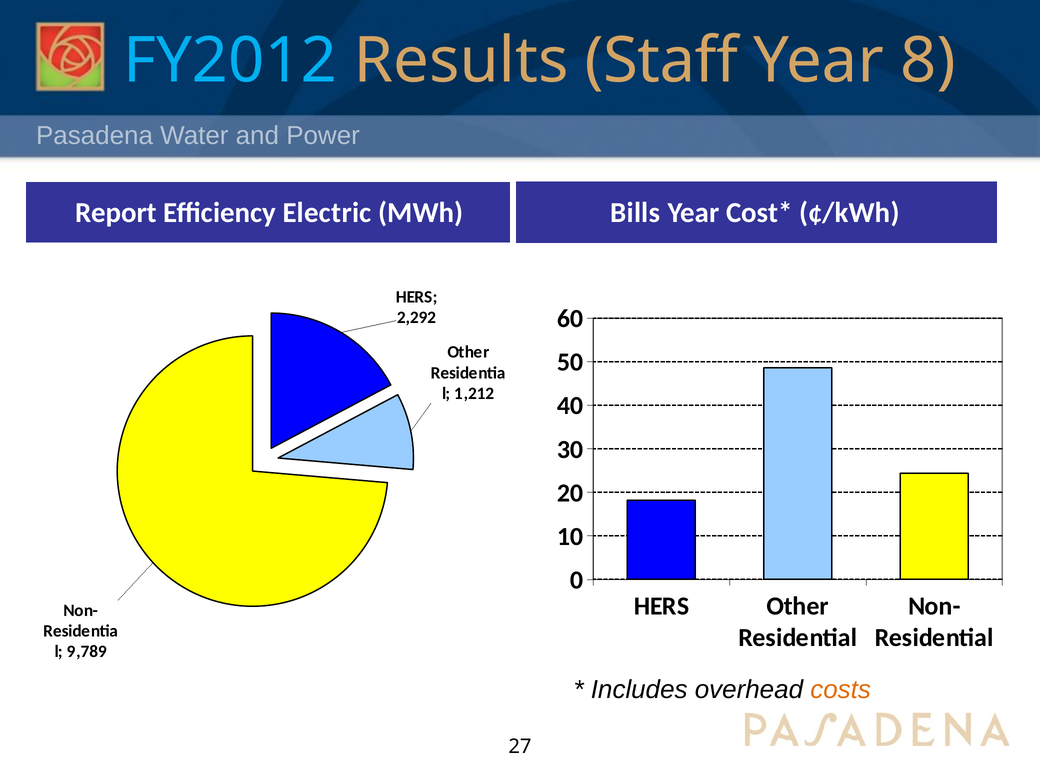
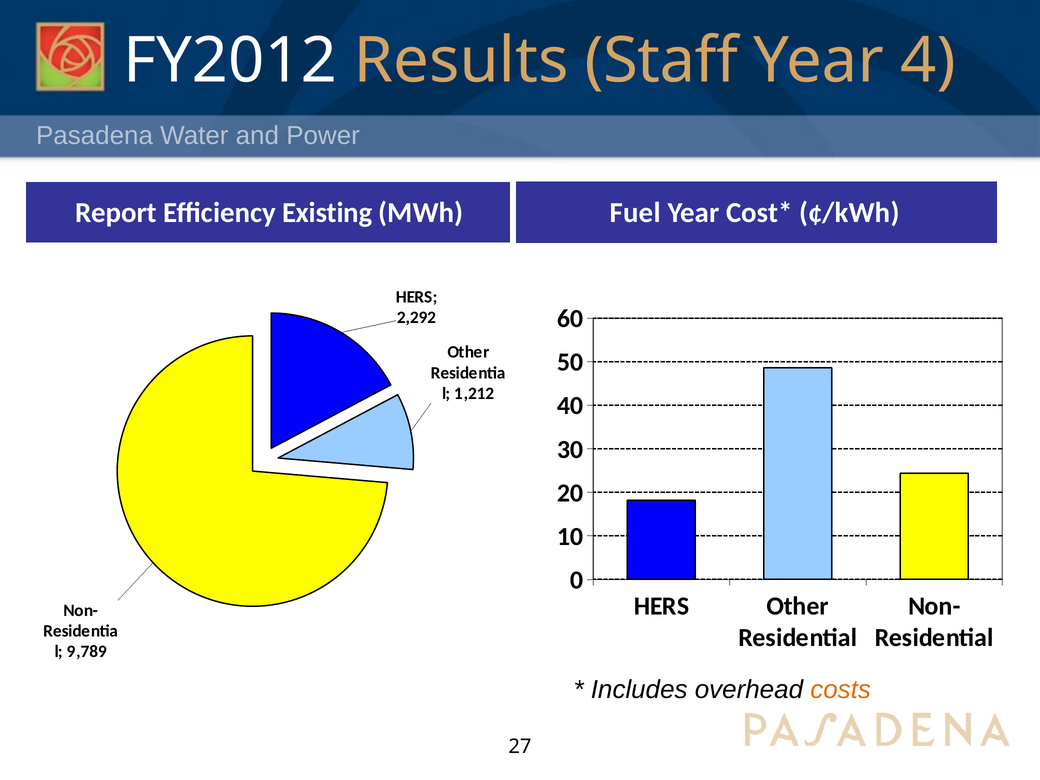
FY2012 colour: light blue -> white
8: 8 -> 4
Electric: Electric -> Existing
Bills: Bills -> Fuel
